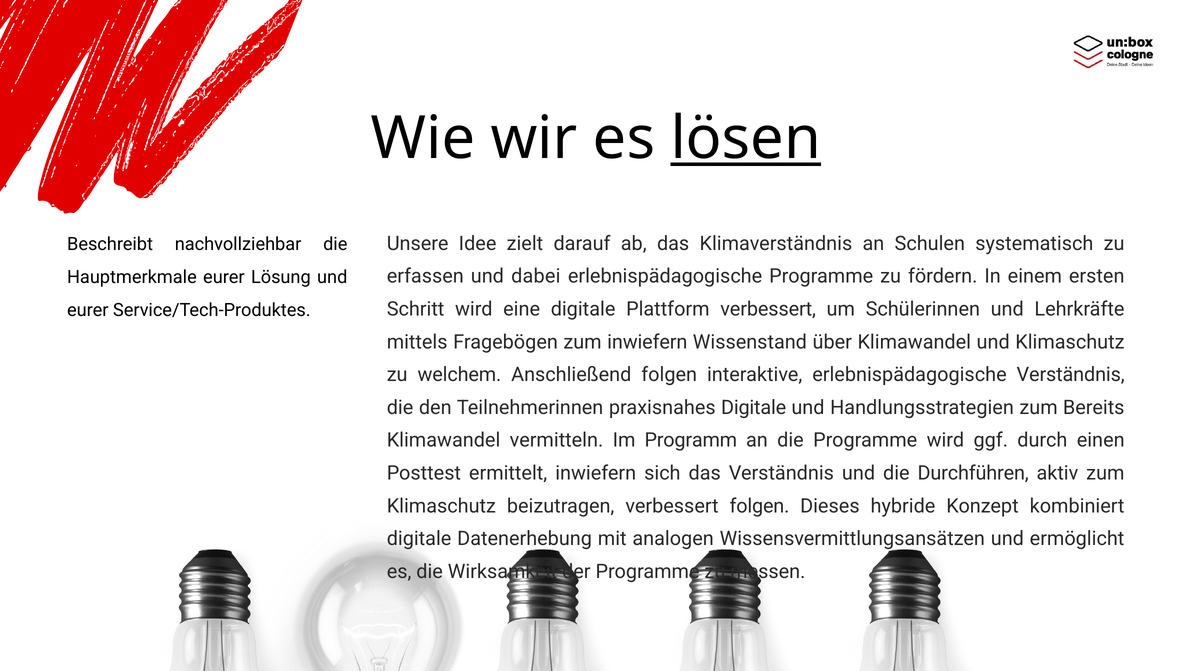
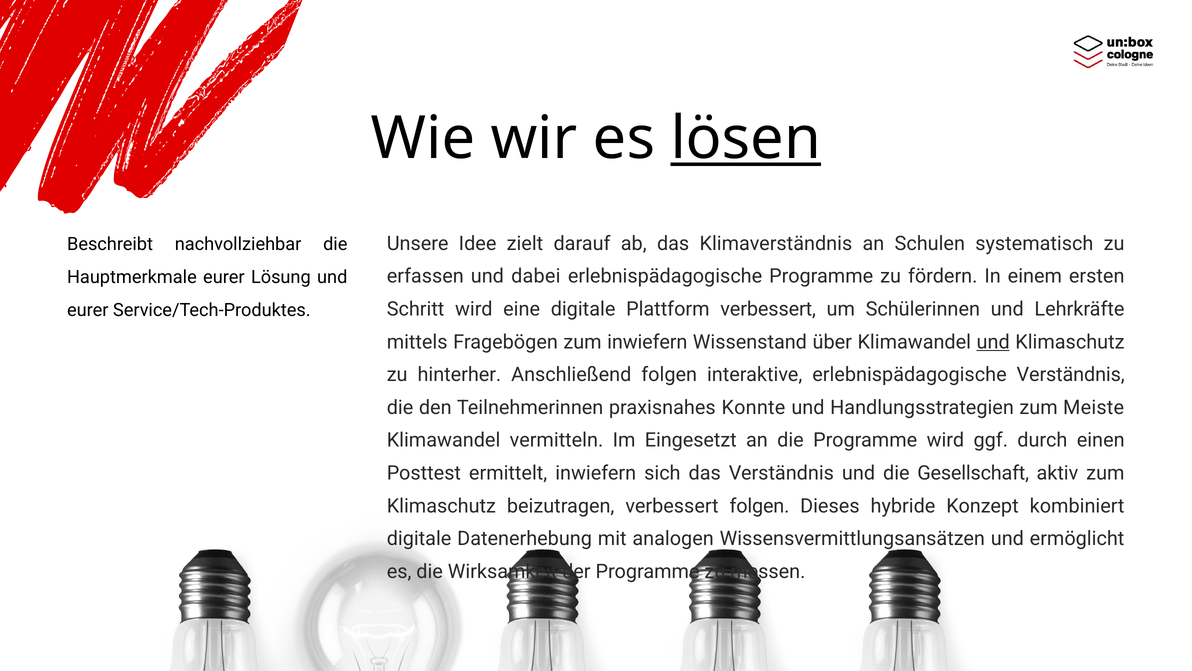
und at (993, 342) underline: none -> present
welchem: welchem -> hinterher
praxisnahes Digitale: Digitale -> Konnte
Bereits: Bereits -> Meiste
Programm: Programm -> Eingesetzt
Durchführen: Durchführen -> Gesellschaft
